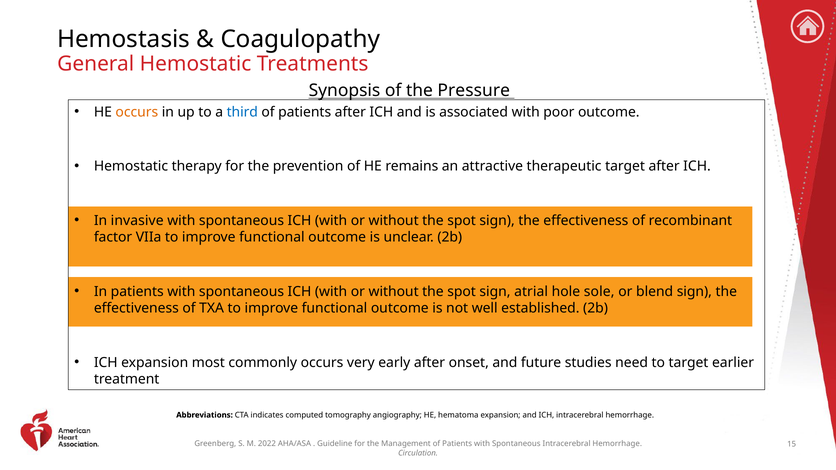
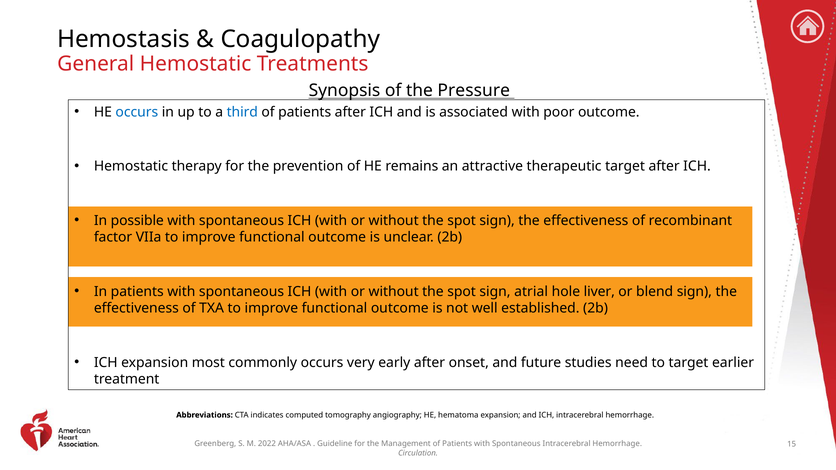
occurs at (137, 112) colour: orange -> blue
invasive: invasive -> possible
sole: sole -> liver
